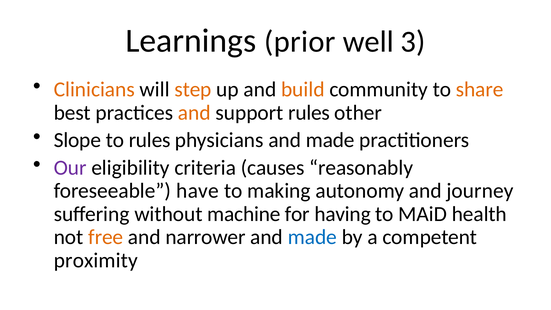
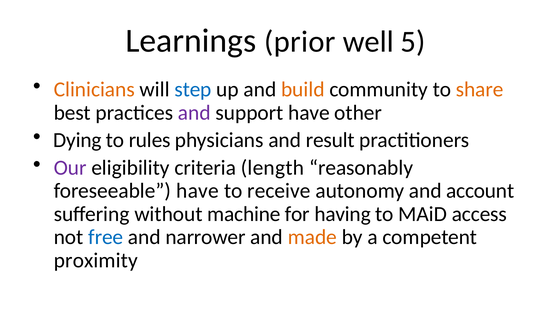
3: 3 -> 5
step colour: orange -> blue
and at (194, 113) colour: orange -> purple
support rules: rules -> have
Slope: Slope -> Dying
physicians and made: made -> result
causes: causes -> length
making: making -> receive
journey: journey -> account
health: health -> access
free colour: orange -> blue
made at (312, 237) colour: blue -> orange
